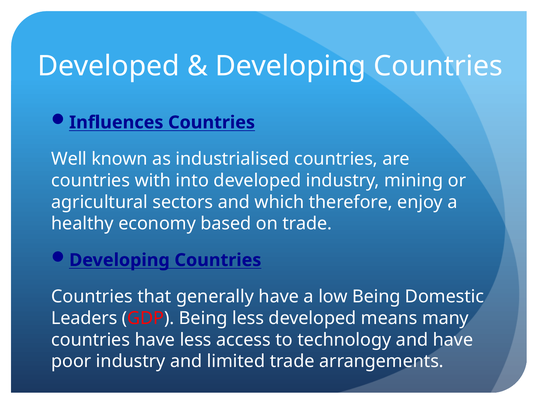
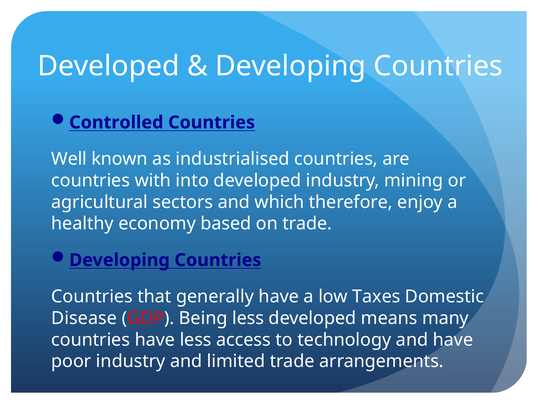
Influences: Influences -> Controlled
low Being: Being -> Taxes
Leaders: Leaders -> Disease
